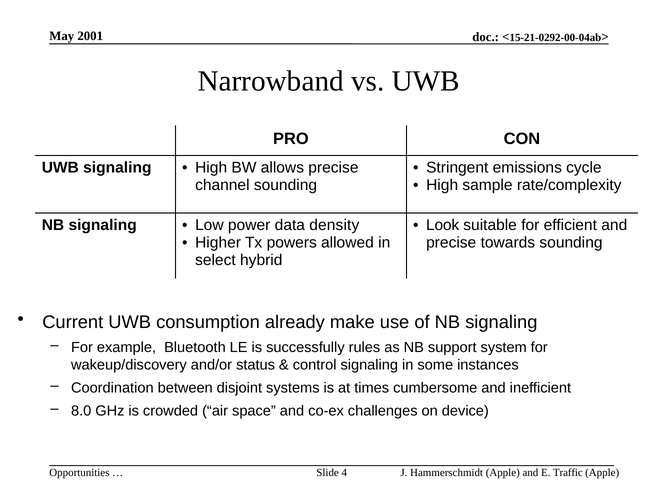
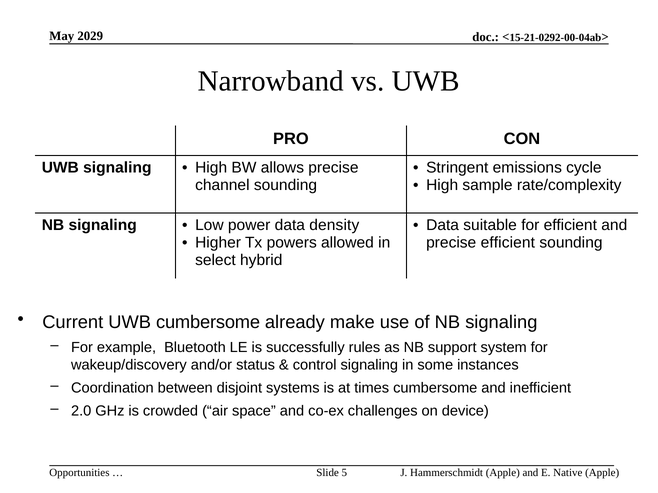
2001: 2001 -> 2029
Look at (443, 225): Look -> Data
precise towards: towards -> efficient
UWB consumption: consumption -> cumbersome
8.0: 8.0 -> 2.0
Traffic: Traffic -> Native
4: 4 -> 5
